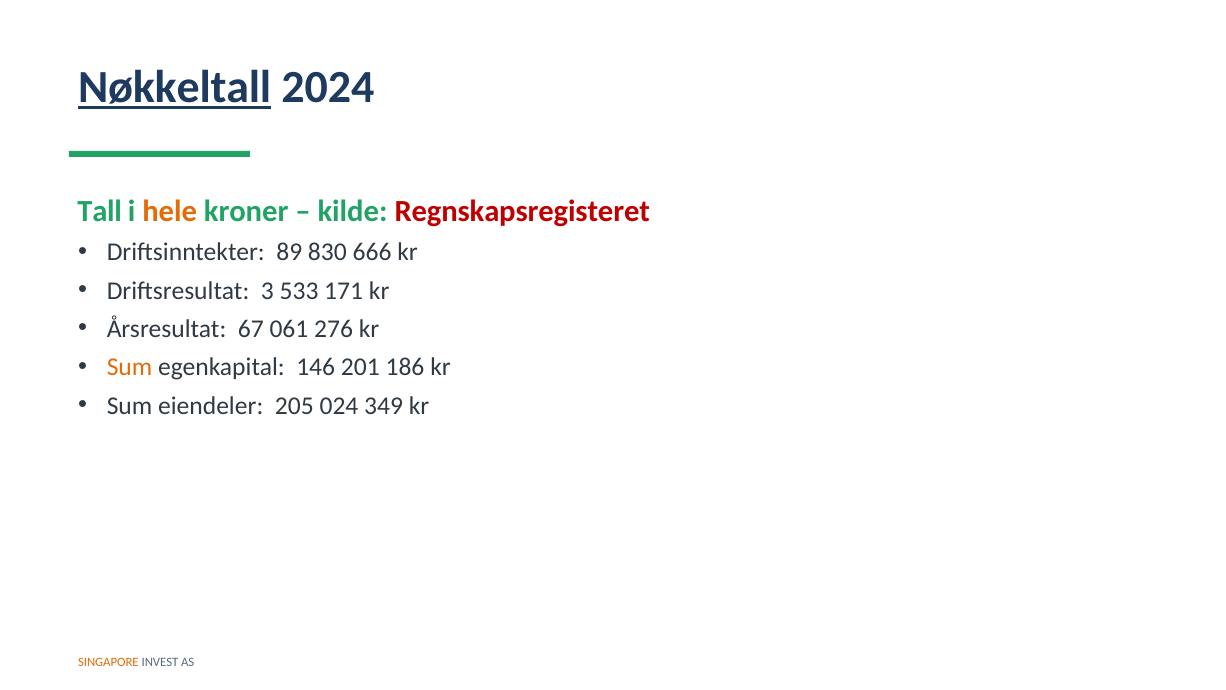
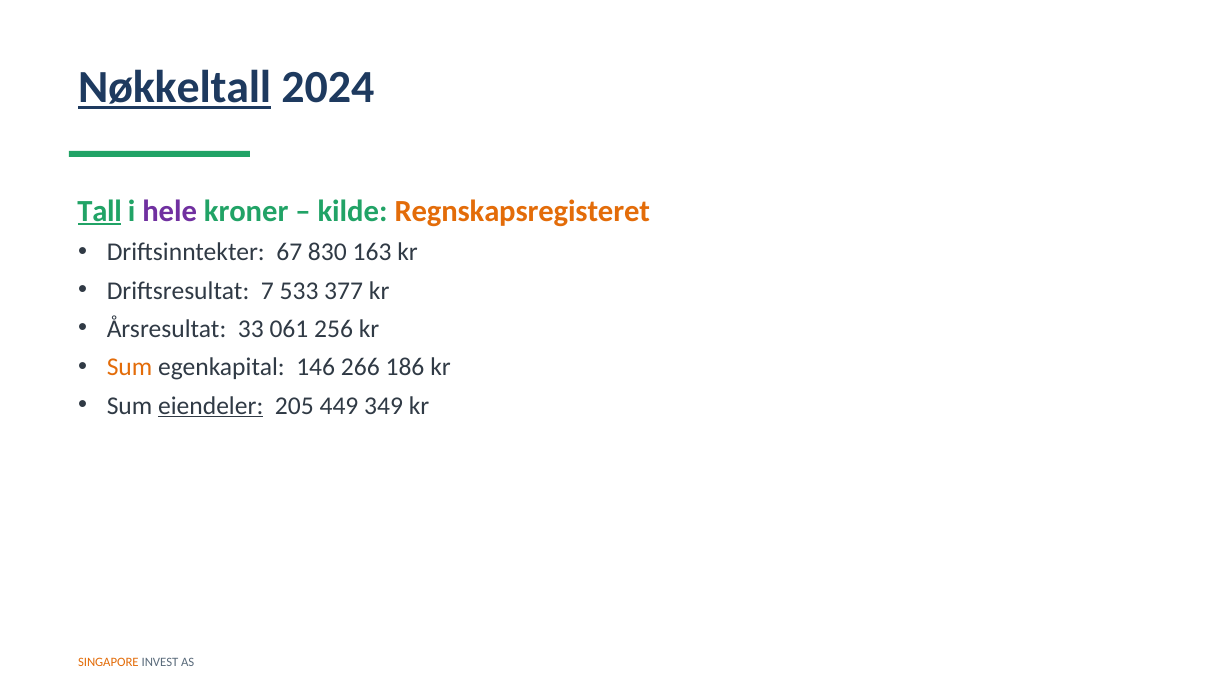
Tall underline: none -> present
hele colour: orange -> purple
Regnskapsregisteret colour: red -> orange
89: 89 -> 67
666: 666 -> 163
3: 3 -> 7
171: 171 -> 377
67: 67 -> 33
276: 276 -> 256
201: 201 -> 266
eiendeler underline: none -> present
024: 024 -> 449
